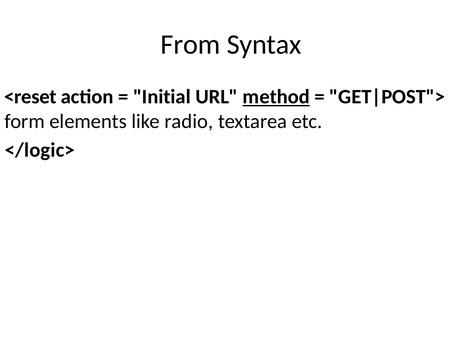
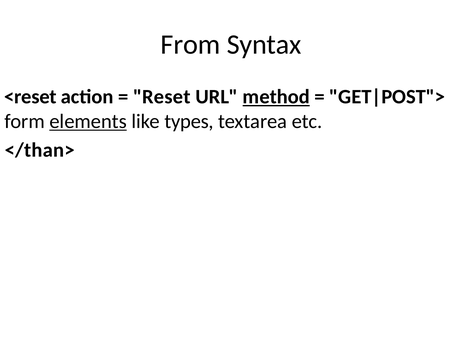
Initial: Initial -> Reset
elements underline: none -> present
radio: radio -> types
</logic>: </logic> -> </than>
